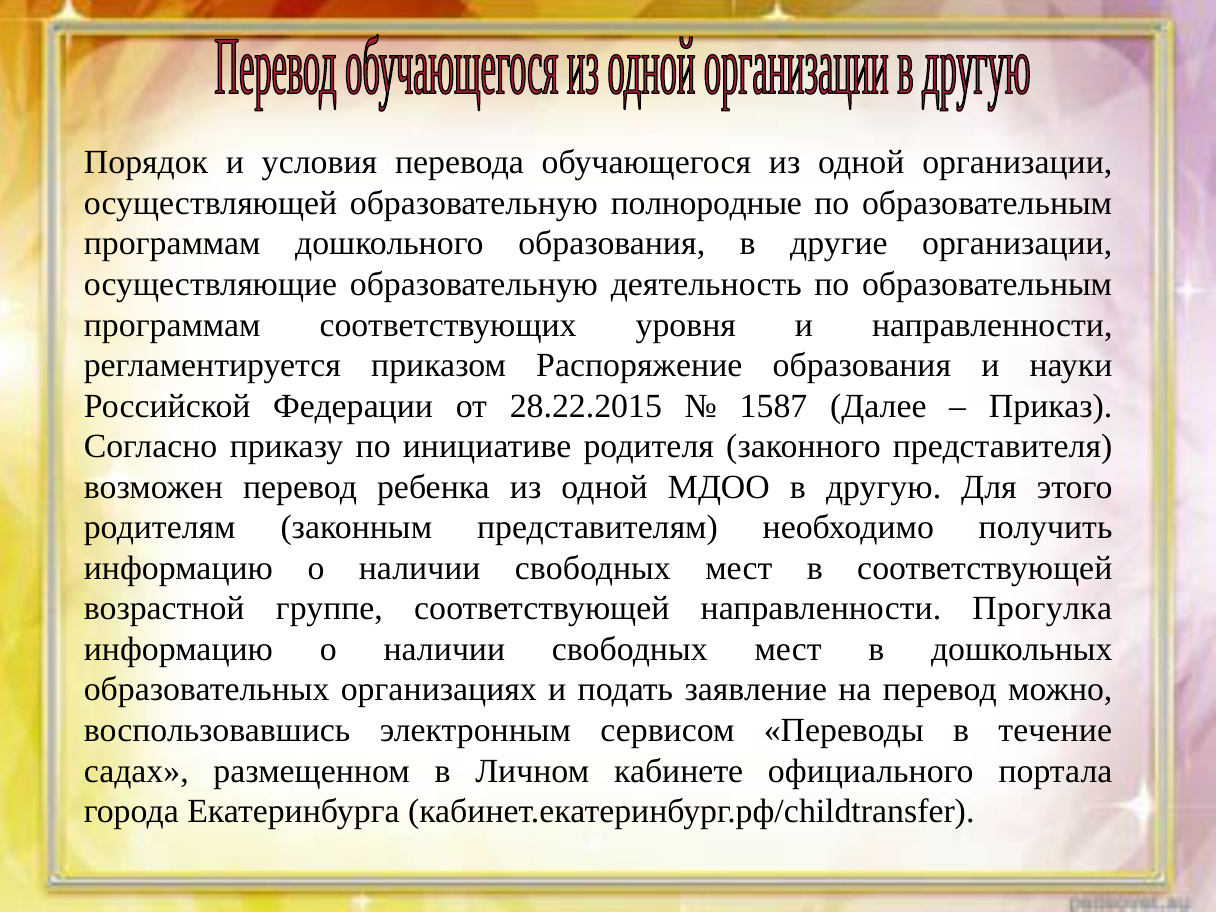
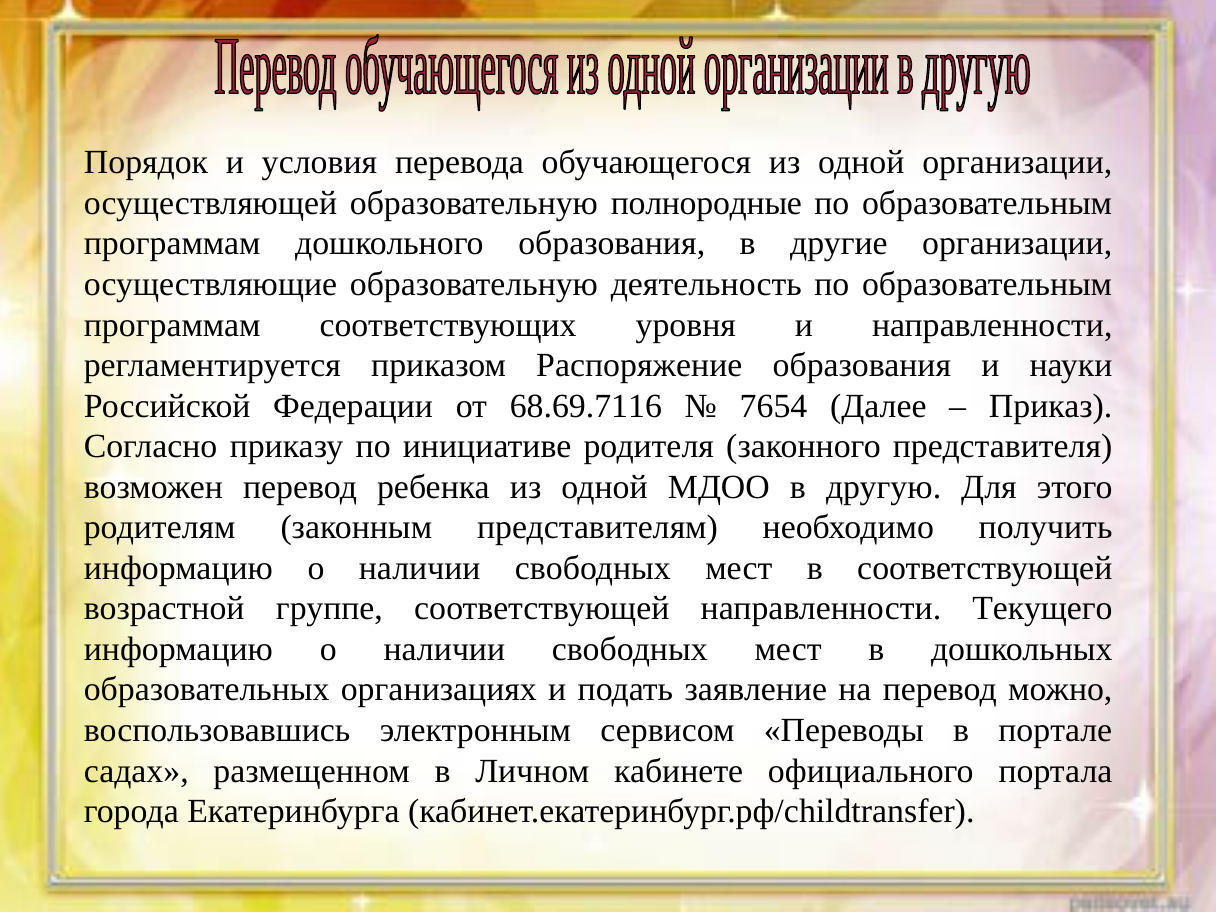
28.22.2015: 28.22.2015 -> 68.69.7116
1587: 1587 -> 7654
Прогулка: Прогулка -> Текущего
течение: течение -> портале
